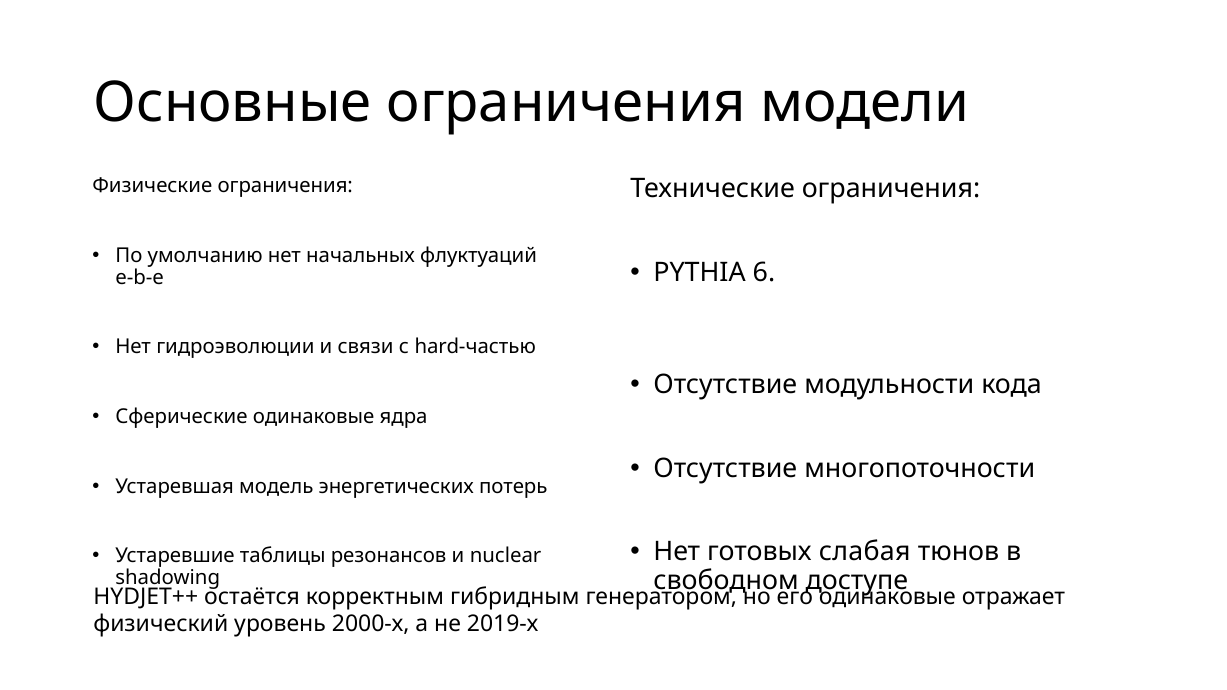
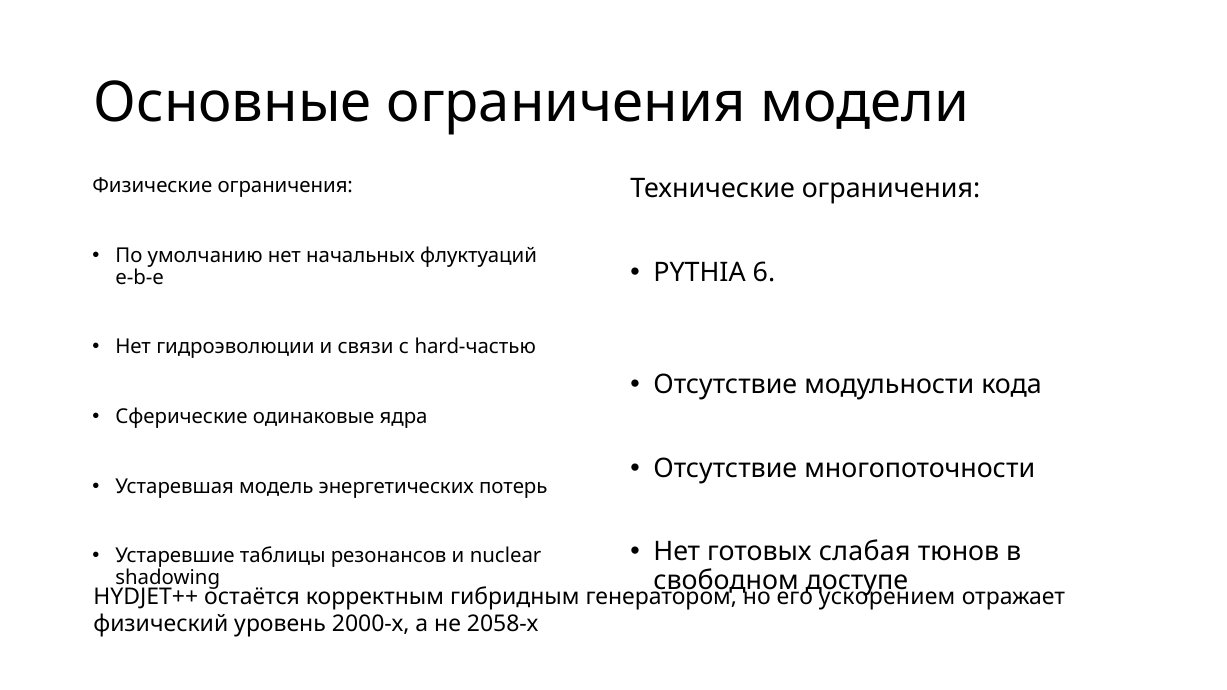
его одинаковые: одинаковые -> ускорением
2019-х: 2019-х -> 2058-х
